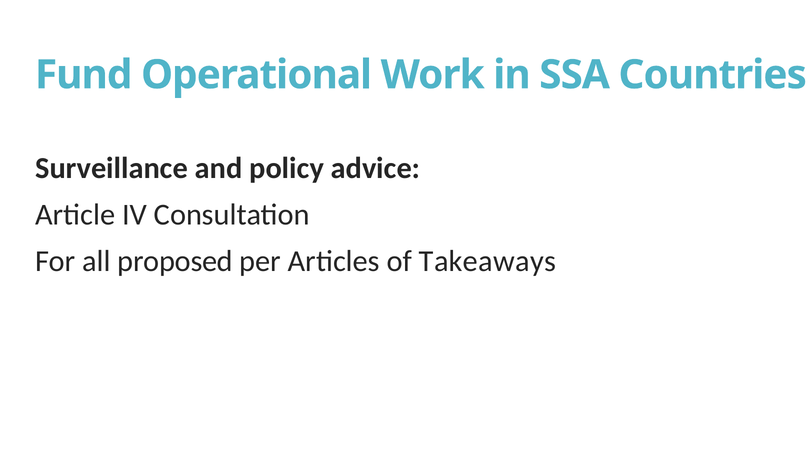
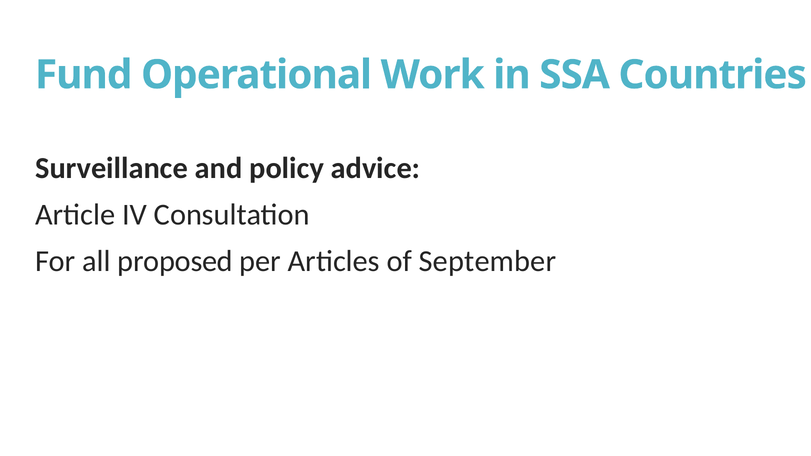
Takeaways: Takeaways -> September
